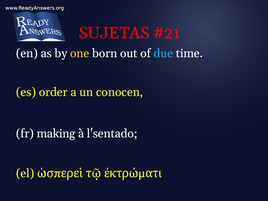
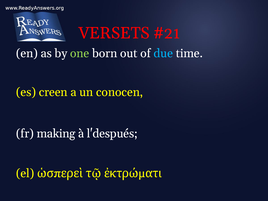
SUJETAS: SUJETAS -> VERSETS
one colour: yellow -> light green
order: order -> creen
l'sentado: l'sentado -> l'después
